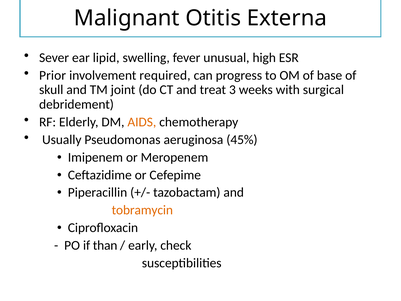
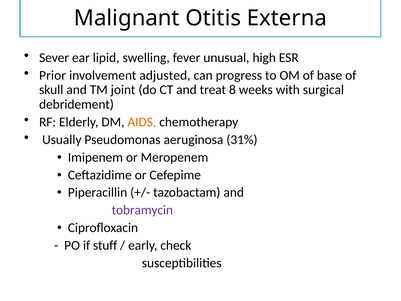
required: required -> adjusted
3: 3 -> 8
45%: 45% -> 31%
tobramycin colour: orange -> purple
than: than -> stuff
